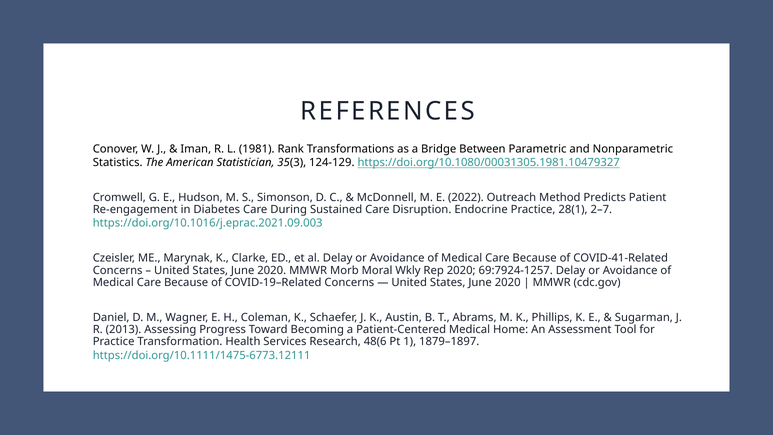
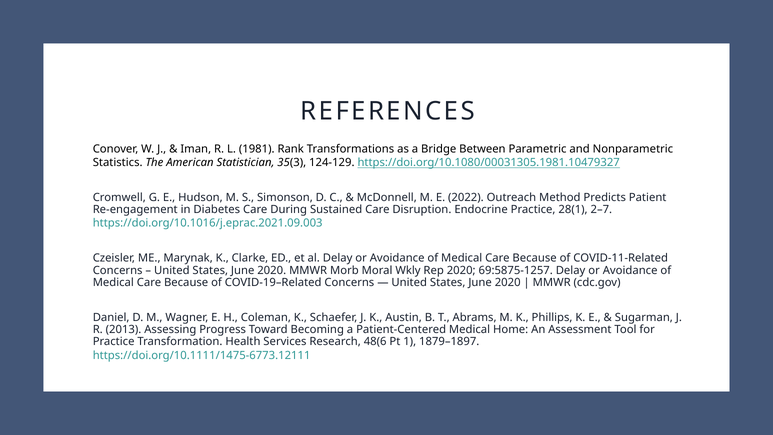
COVID-41-Related: COVID-41-Related -> COVID-11-Related
69:7924-1257: 69:7924-1257 -> 69:5875-1257
